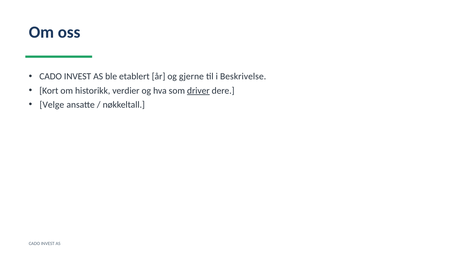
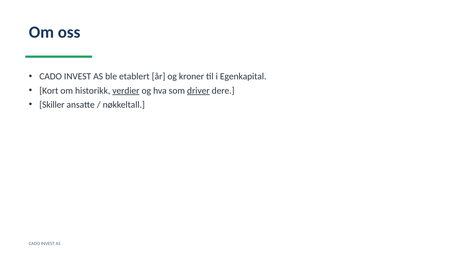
gjerne: gjerne -> kroner
Beskrivelse: Beskrivelse -> Egenkapital
verdier underline: none -> present
Velge: Velge -> Skiller
